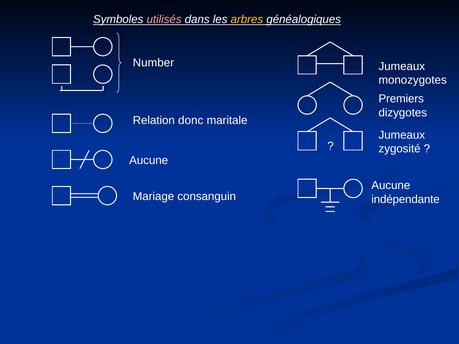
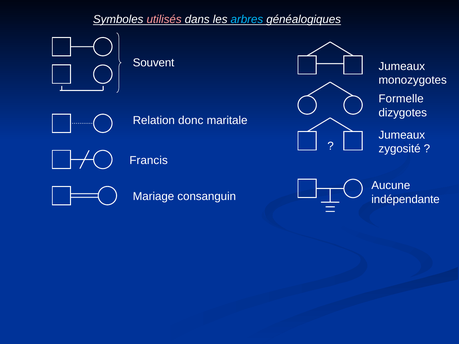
arbres colour: yellow -> light blue
Number: Number -> Souvent
Premiers: Premiers -> Formelle
Aucune at (149, 160): Aucune -> Francis
